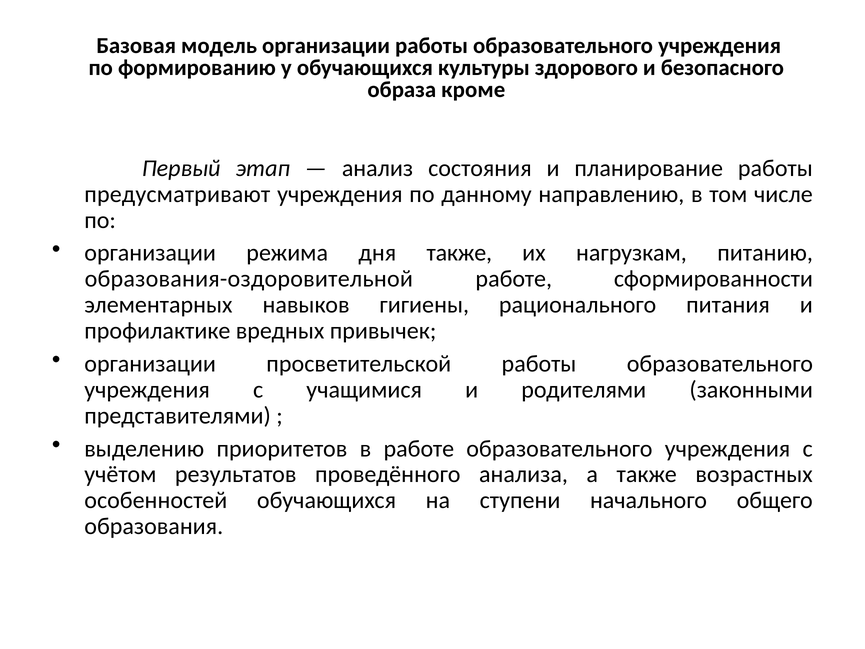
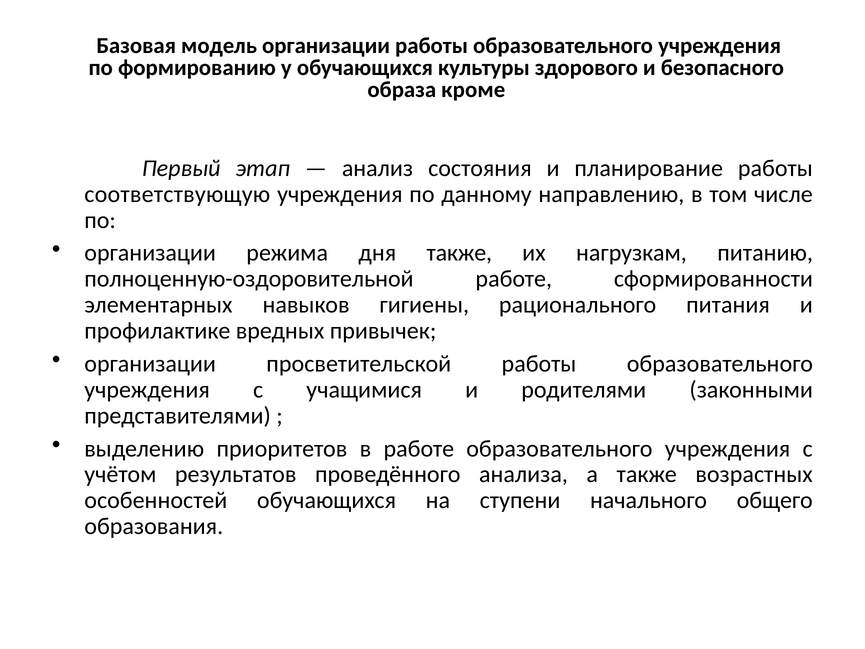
предусматривают: предусматривают -> соответствующую
образования-оздоровительной: образования-оздоровительной -> полноценную-оздоровительной
